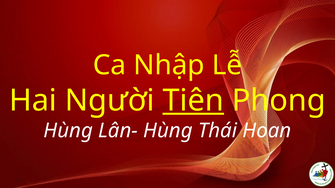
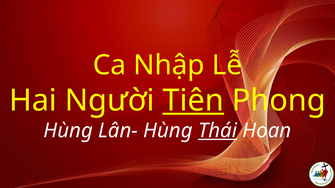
Thái underline: none -> present
